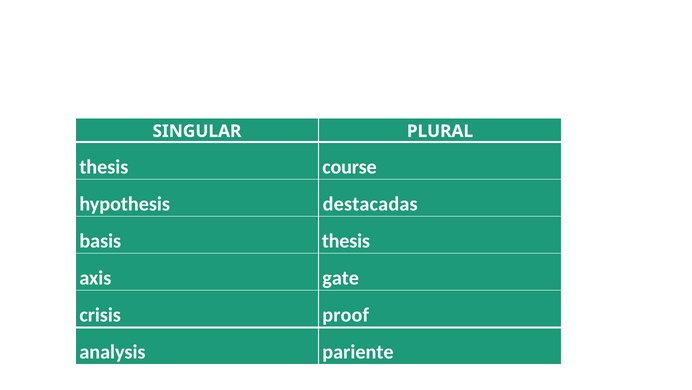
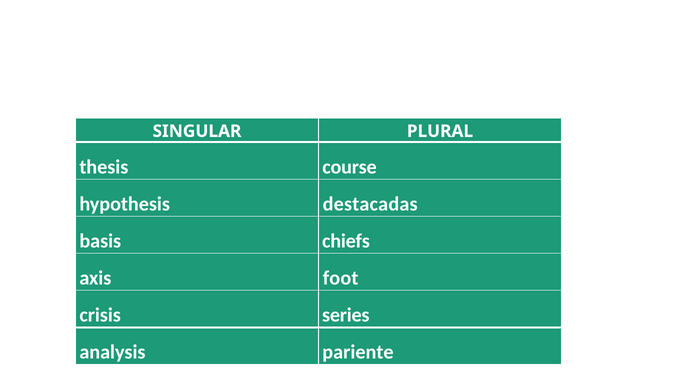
basis thesis: thesis -> chiefs
gate: gate -> foot
proof: proof -> series
